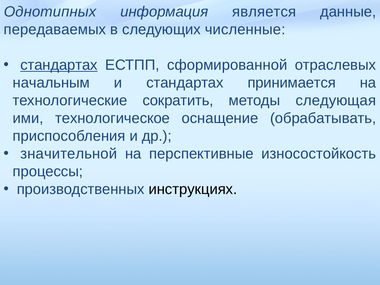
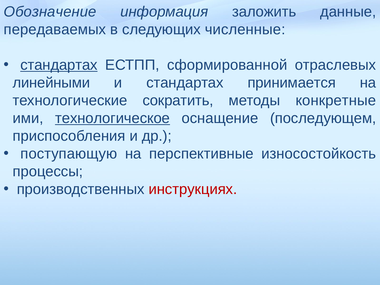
Однотипных: Однотипных -> Обозначение
является: является -> заложить
начальным: начальным -> линейными
следующая: следующая -> конкретные
технологическое underline: none -> present
обрабатывать: обрабатывать -> последующем
значительной: значительной -> поступающую
инструкциях colour: black -> red
